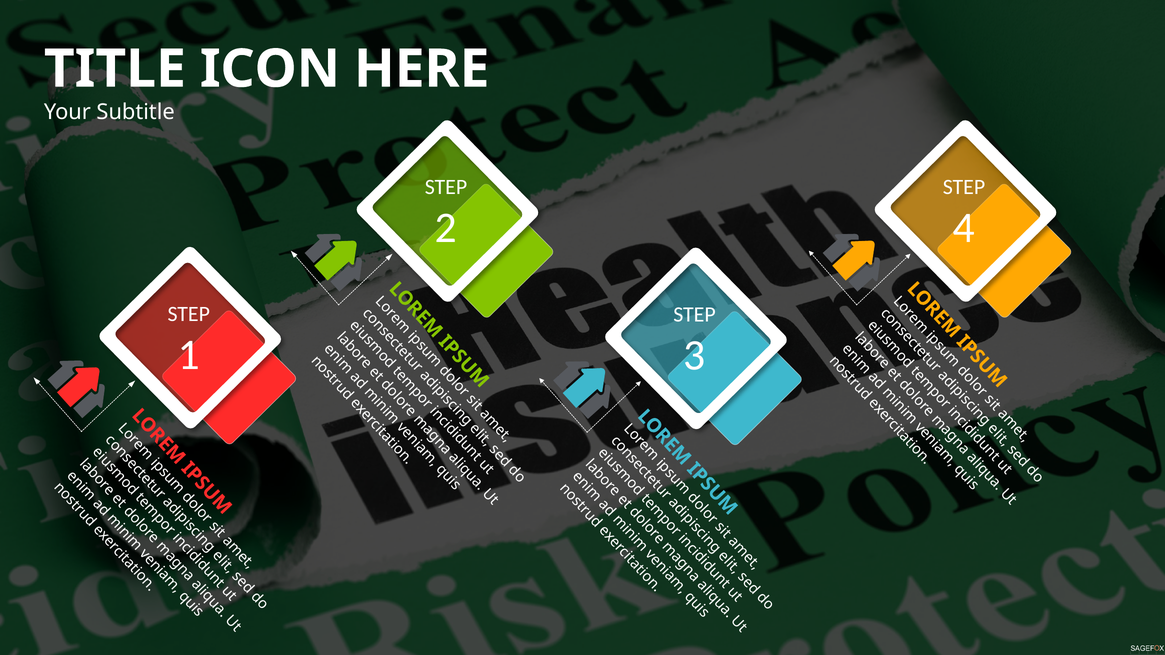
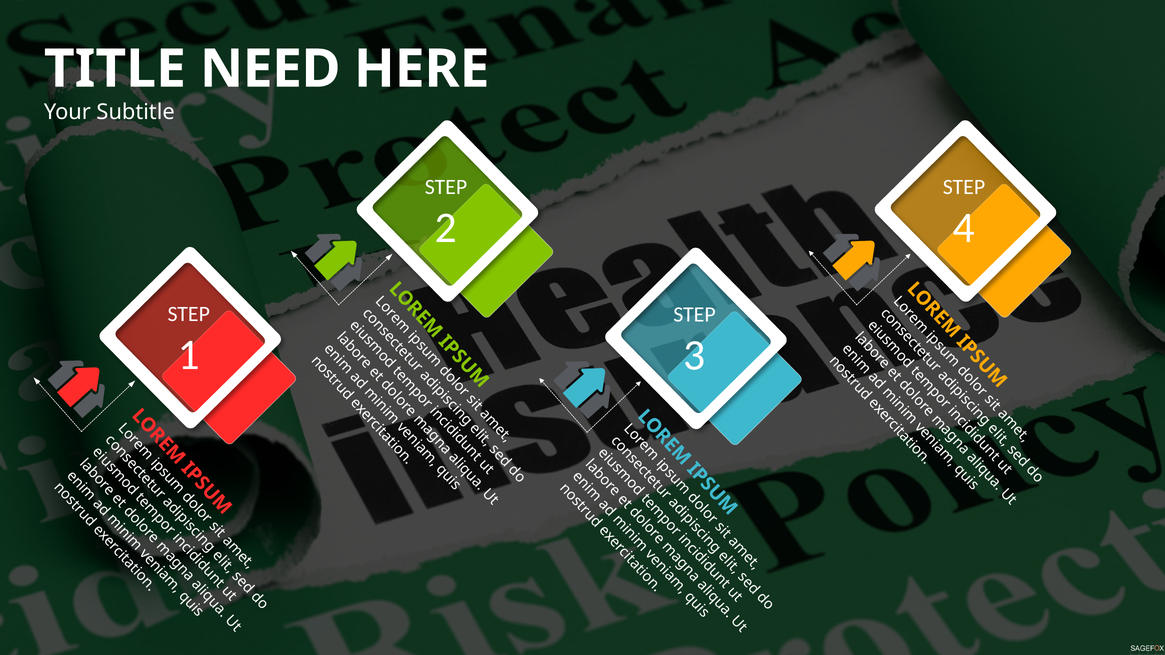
ICON: ICON -> NEED
